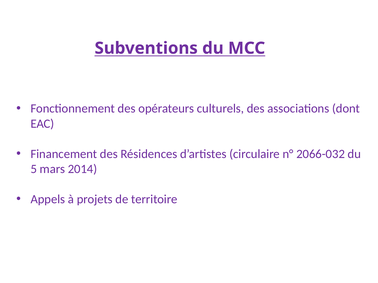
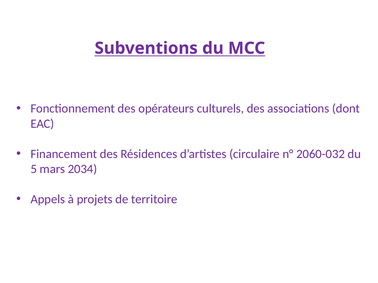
2066-032: 2066-032 -> 2060-032
2014: 2014 -> 2034
